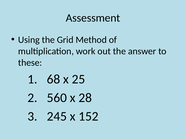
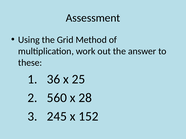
68: 68 -> 36
